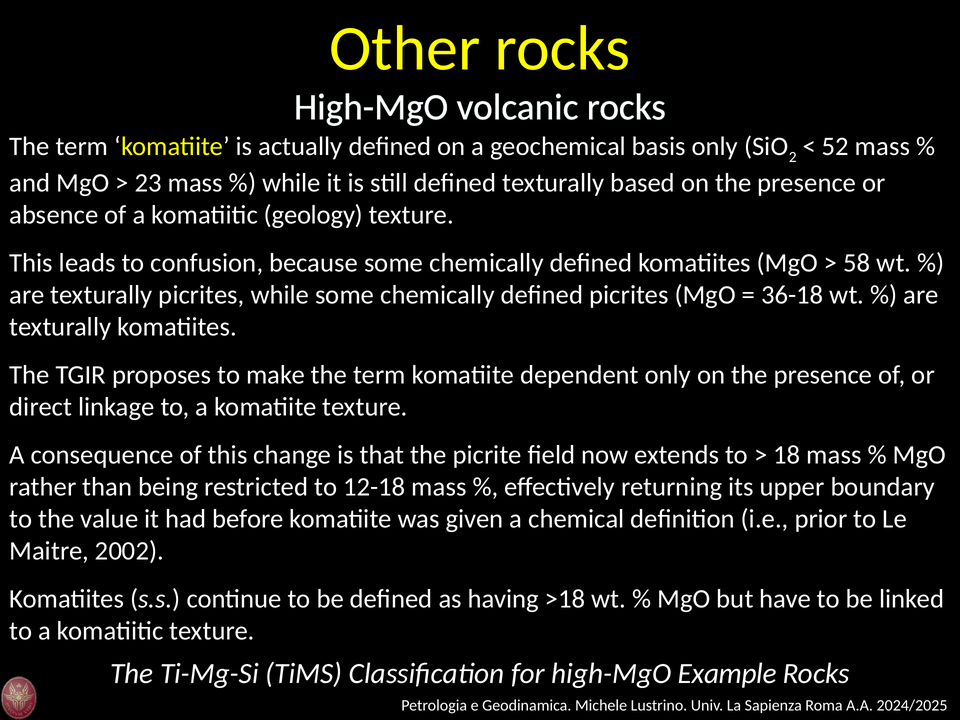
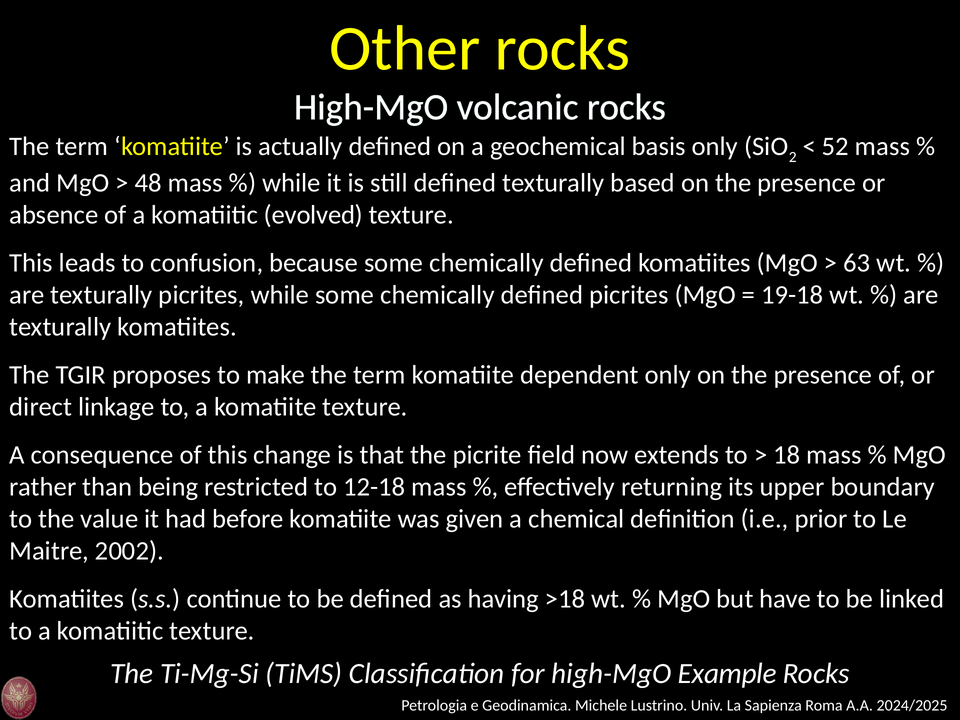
23: 23 -> 48
geology: geology -> evolved
58: 58 -> 63
36-18: 36-18 -> 19-18
